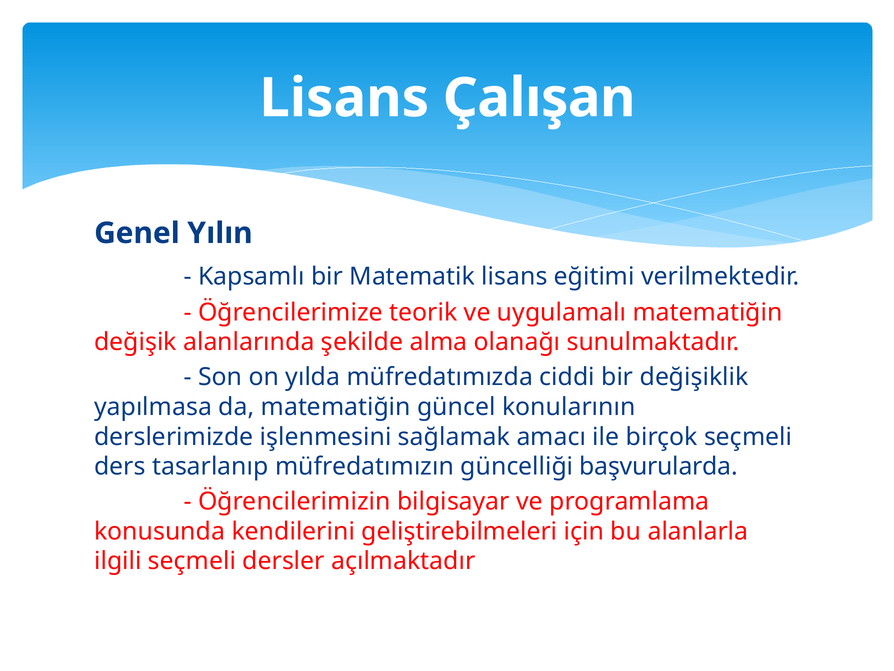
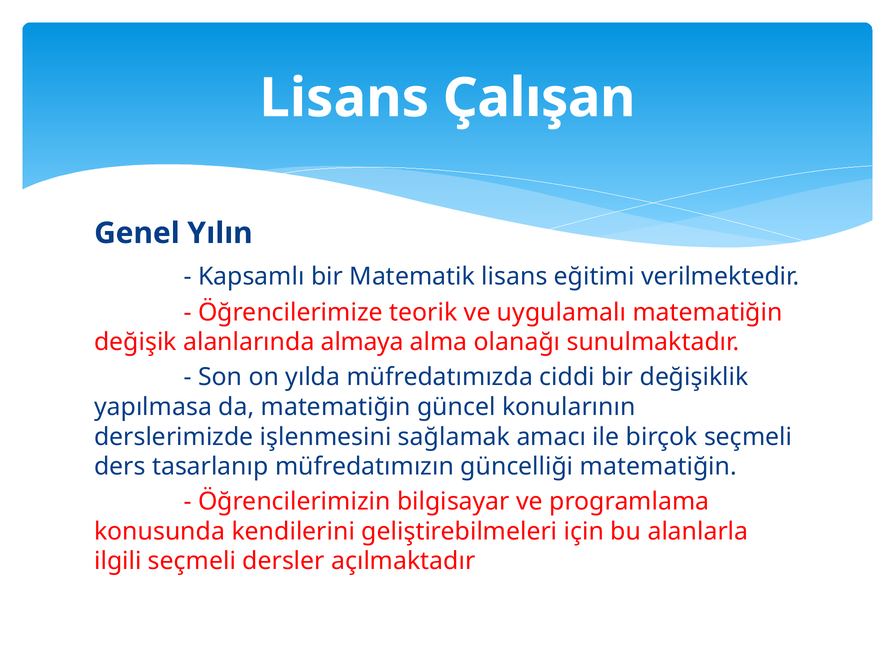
şekilde: şekilde -> almaya
güncelliği başvurularda: başvurularda -> matematiğin
